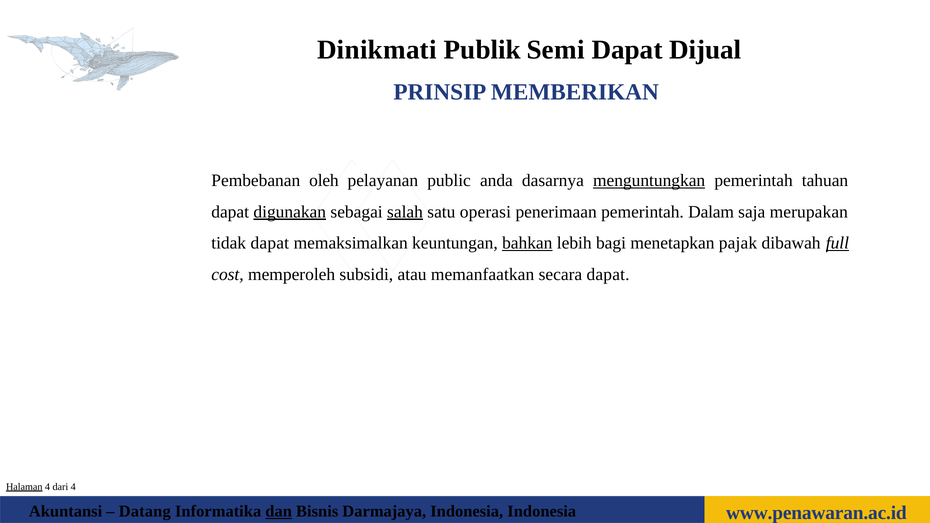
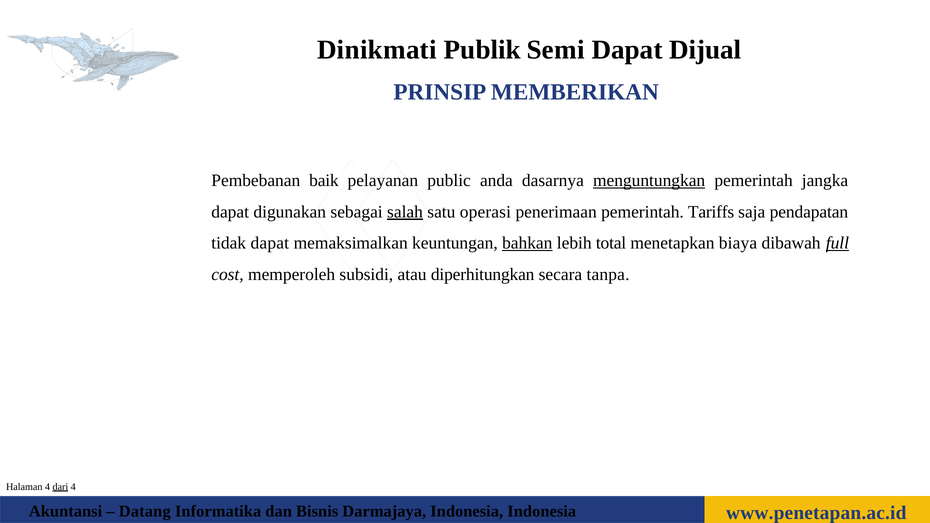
oleh: oleh -> baik
tahuan: tahuan -> jangka
digunakan underline: present -> none
Dalam: Dalam -> Tariffs
merupakan: merupakan -> pendapatan
bagi: bagi -> total
pajak: pajak -> biaya
memanfaatkan: memanfaatkan -> diperhitungkan
secara dapat: dapat -> tanpa
Halaman underline: present -> none
dari underline: none -> present
dan underline: present -> none
www.penawaran.ac.id: www.penawaran.ac.id -> www.penetapan.ac.id
